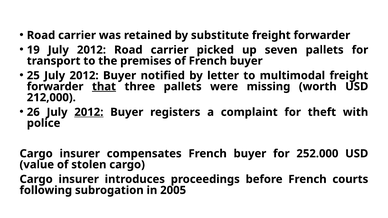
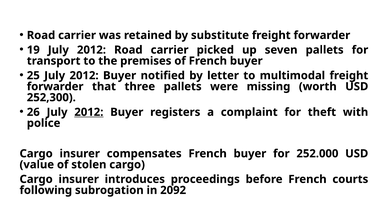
that underline: present -> none
212,000: 212,000 -> 252,300
2005: 2005 -> 2092
